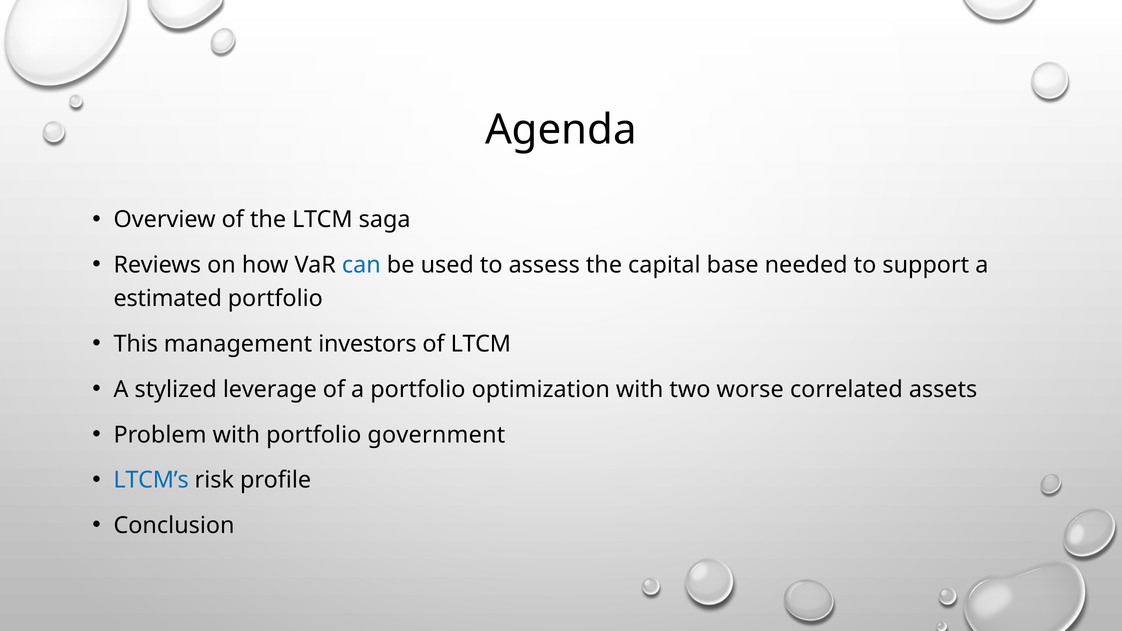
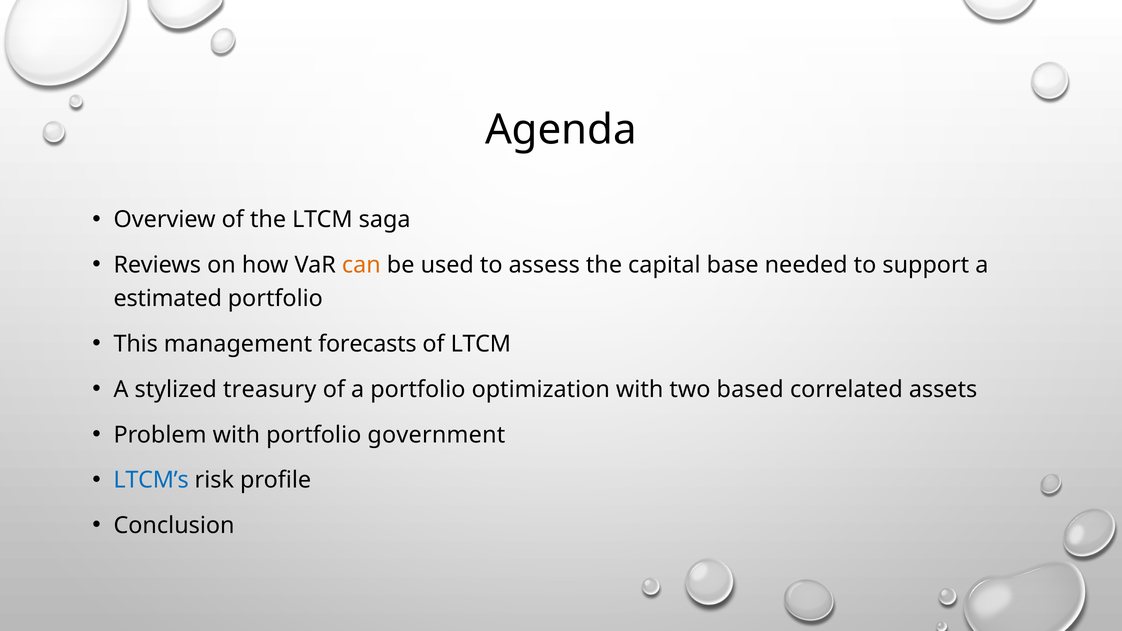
can colour: blue -> orange
investors: investors -> forecasts
leverage: leverage -> treasury
worse: worse -> based
